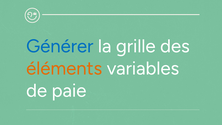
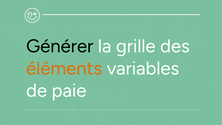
Générer colour: blue -> black
